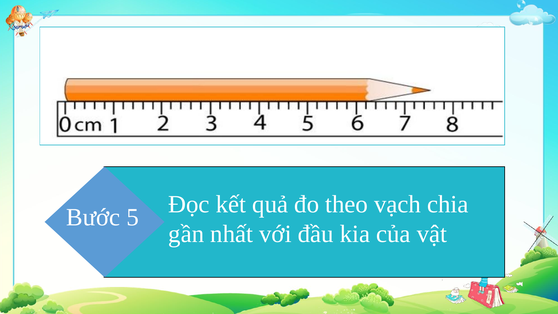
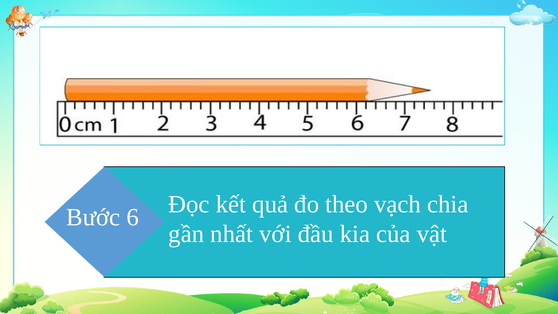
5: 5 -> 6
